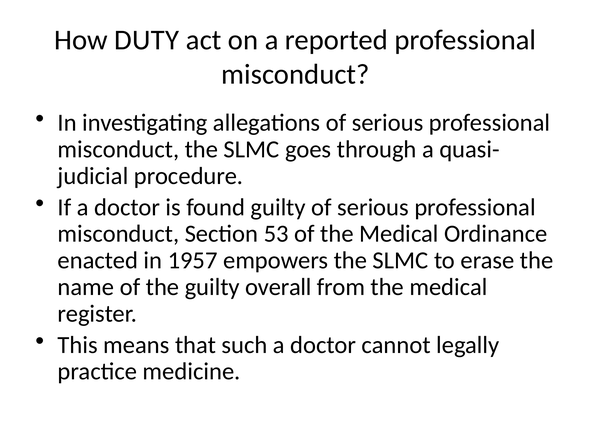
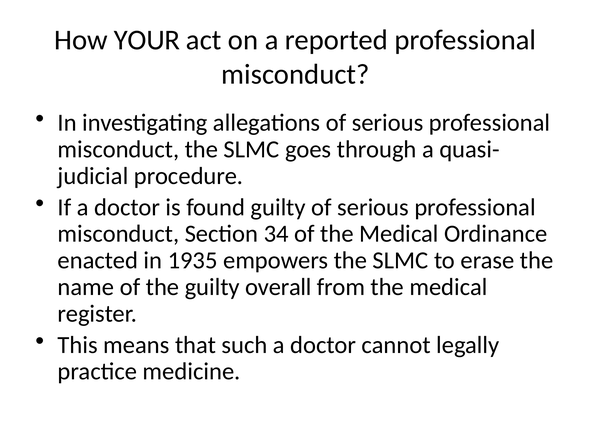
DUTY: DUTY -> YOUR
53: 53 -> 34
1957: 1957 -> 1935
